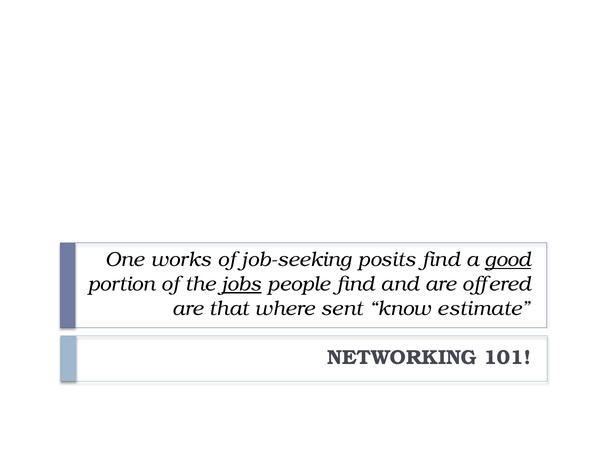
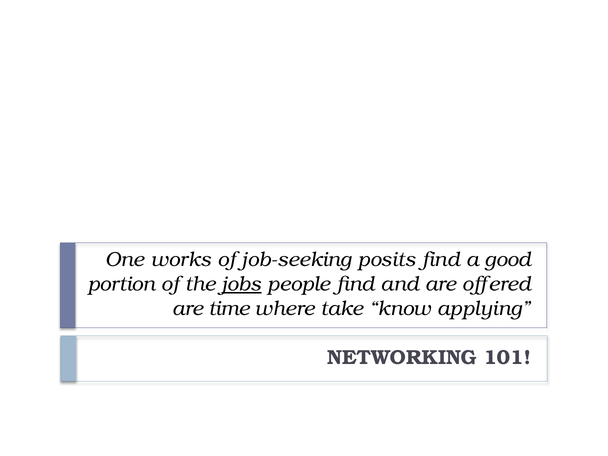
good underline: present -> none
that: that -> time
sent: sent -> take
estimate: estimate -> applying
